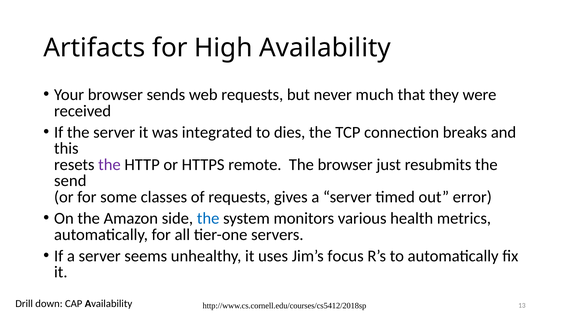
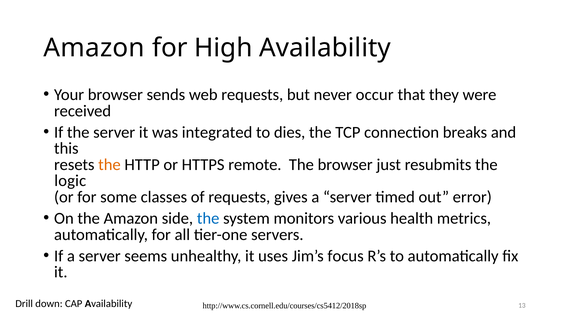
Artifacts at (94, 48): Artifacts -> Amazon
much: much -> occur
the at (109, 165) colour: purple -> orange
send: send -> logic
